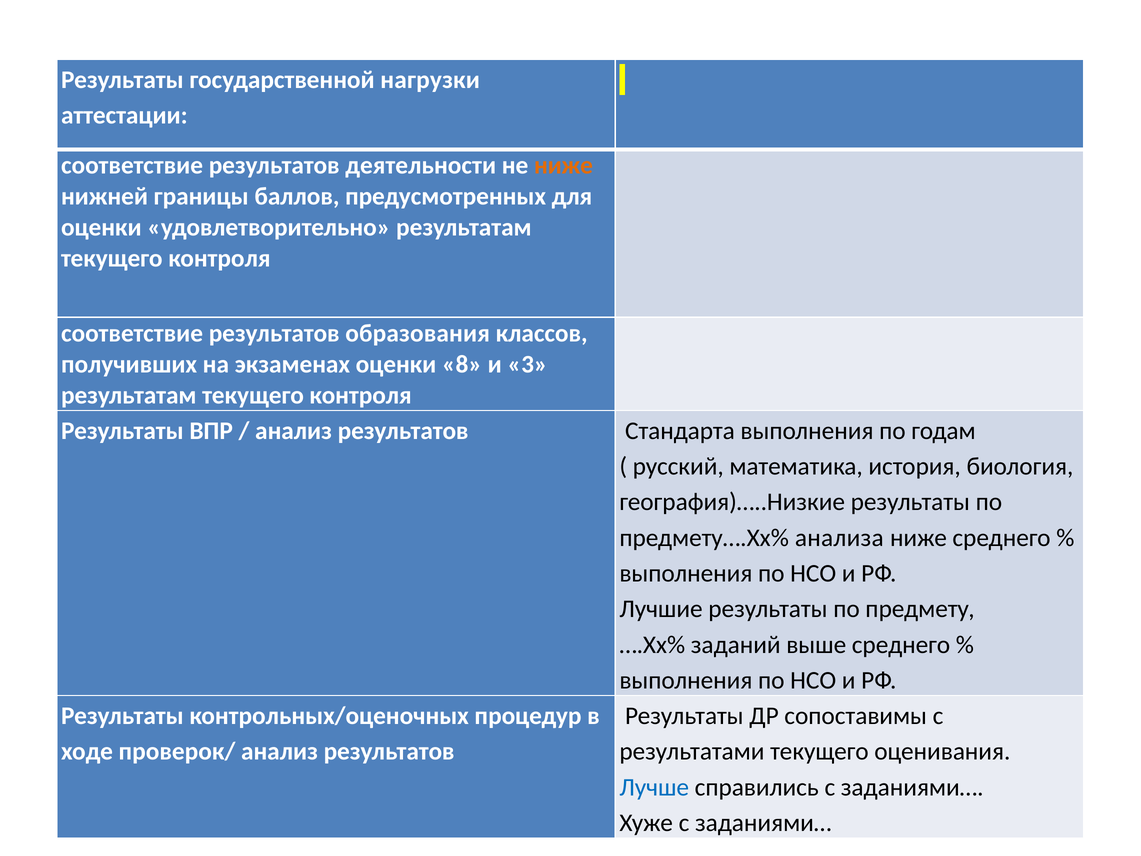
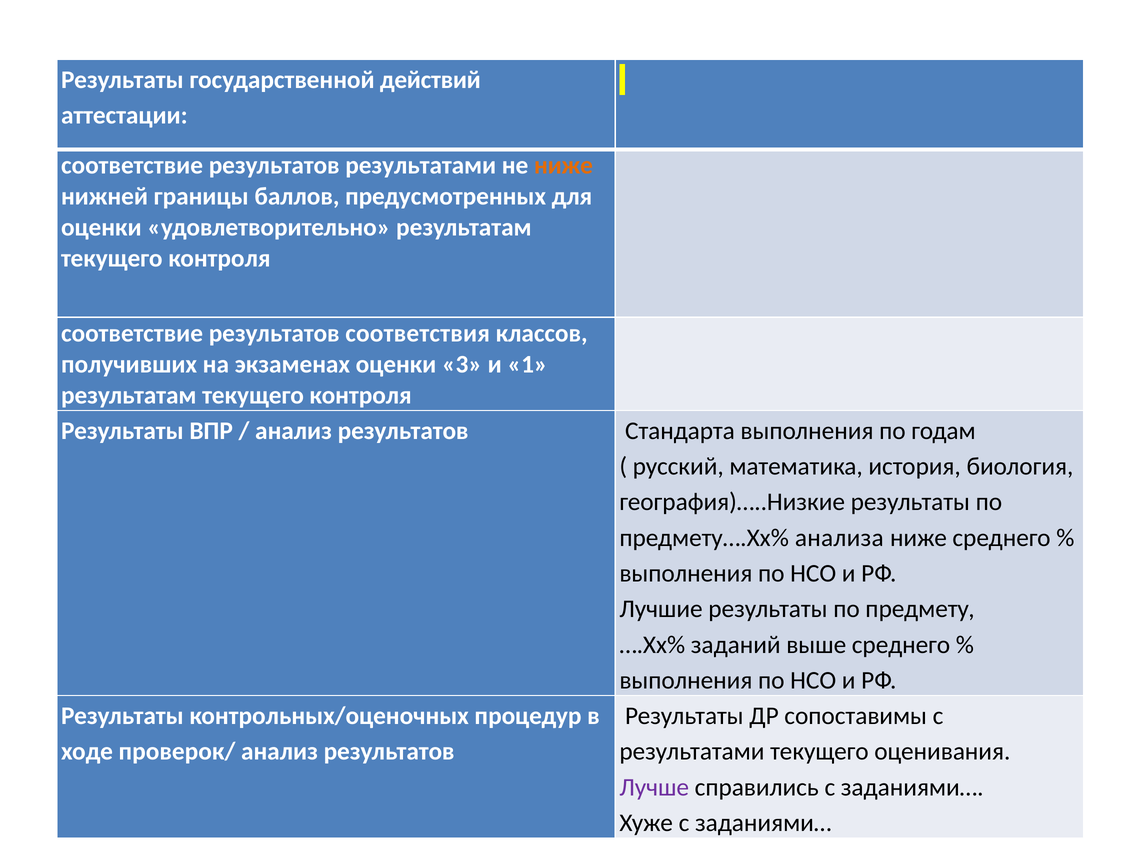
нагрузки: нагрузки -> действий
результатов деятельности: деятельности -> результатами
образования: образования -> соответствия
8: 8 -> 3
3: 3 -> 1
Лучше colour: blue -> purple
